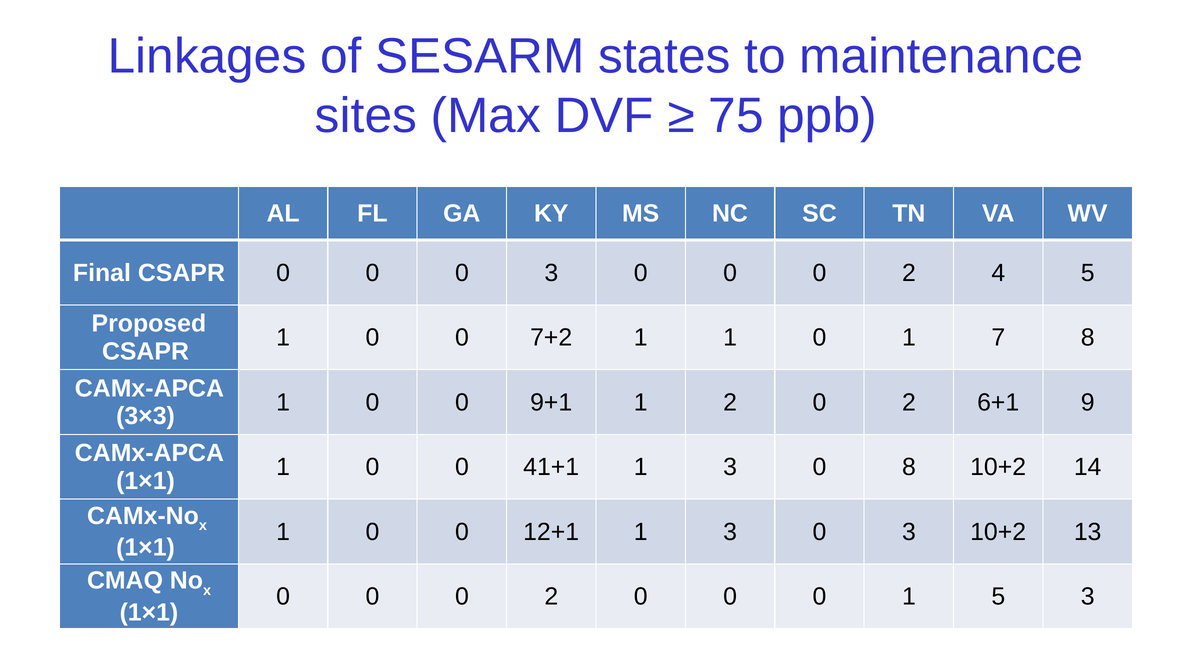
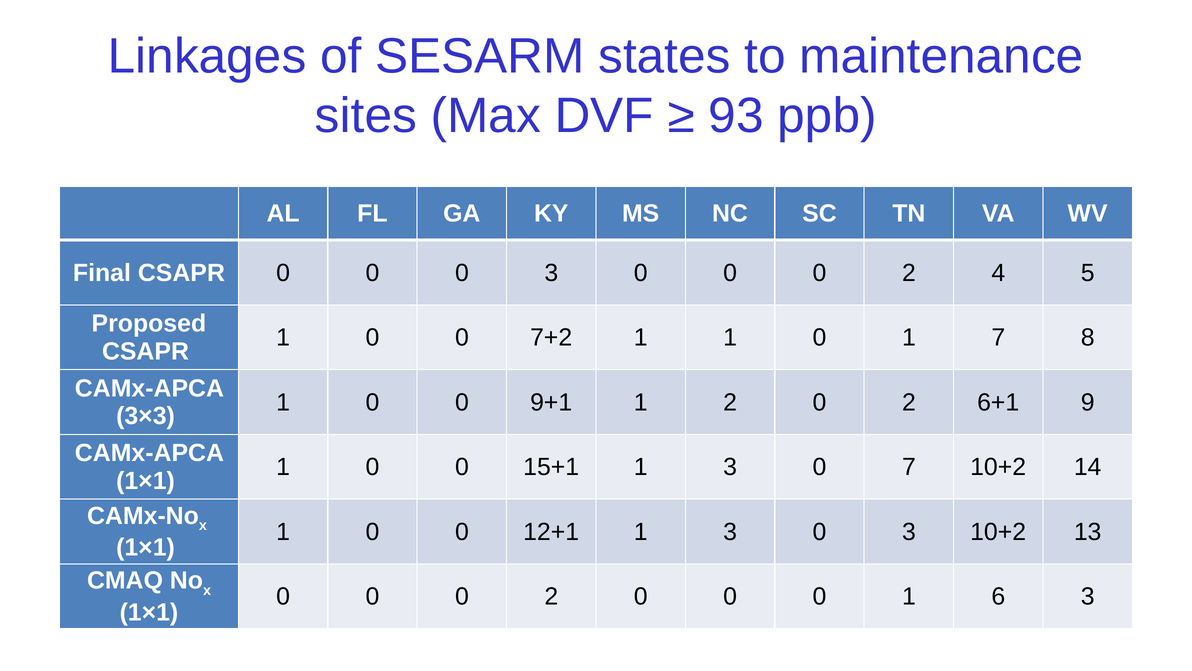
75: 75 -> 93
41+1: 41+1 -> 15+1
0 8: 8 -> 7
1 5: 5 -> 6
